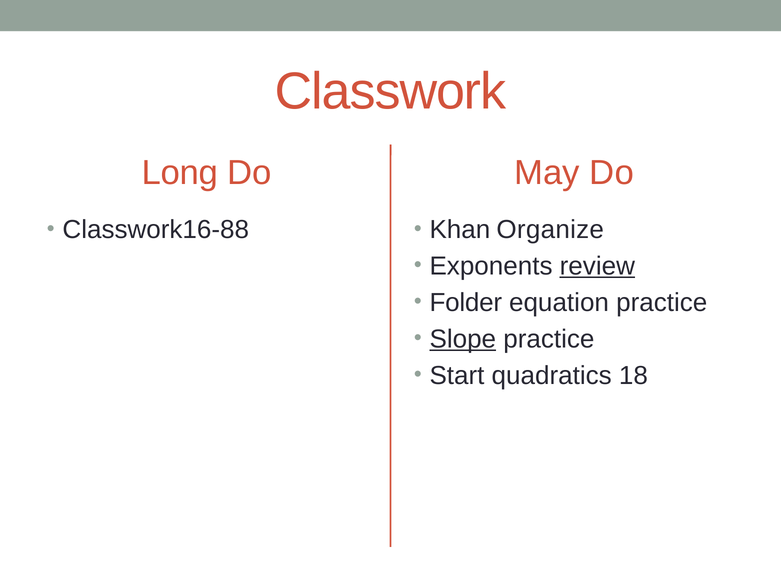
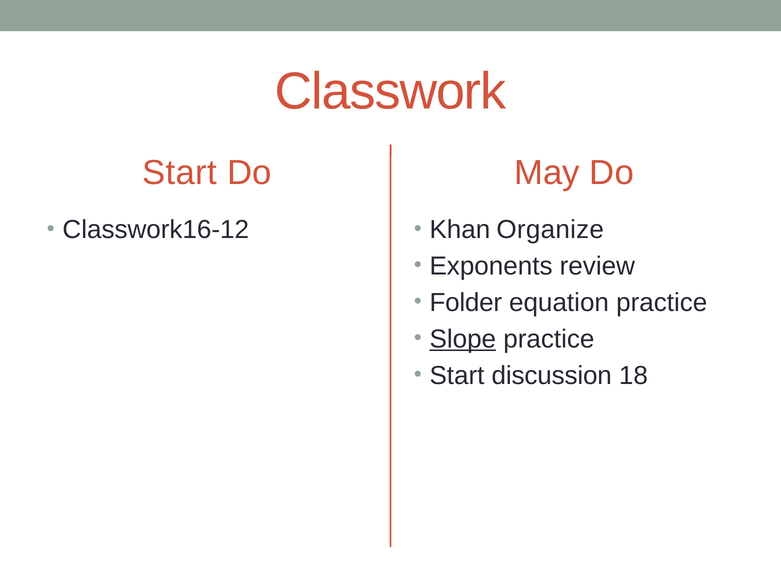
Long at (180, 173): Long -> Start
Classwork16-88: Classwork16-88 -> Classwork16-12
review underline: present -> none
quadratics: quadratics -> discussion
